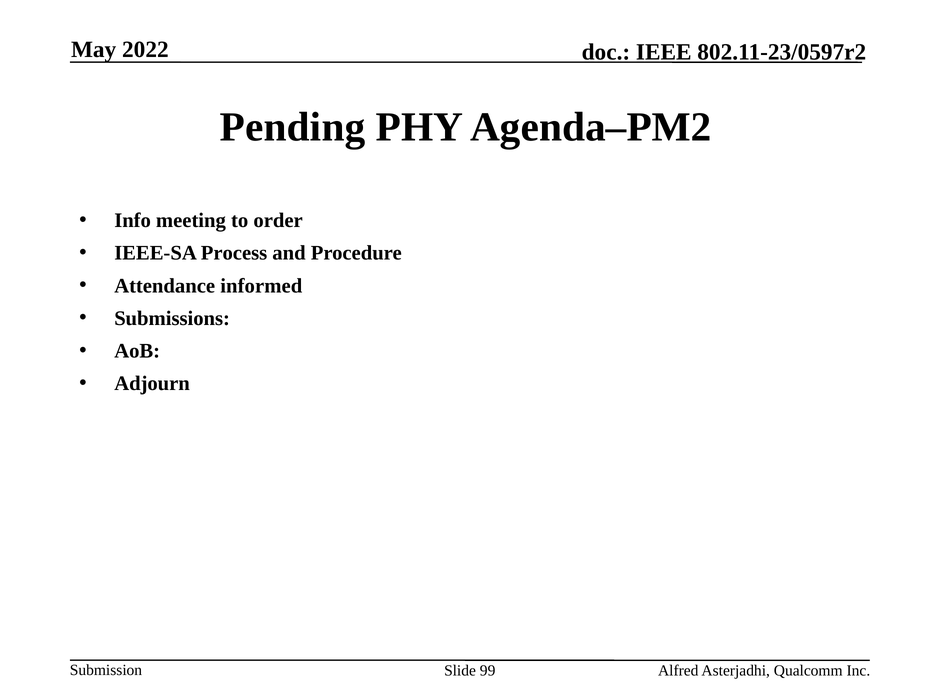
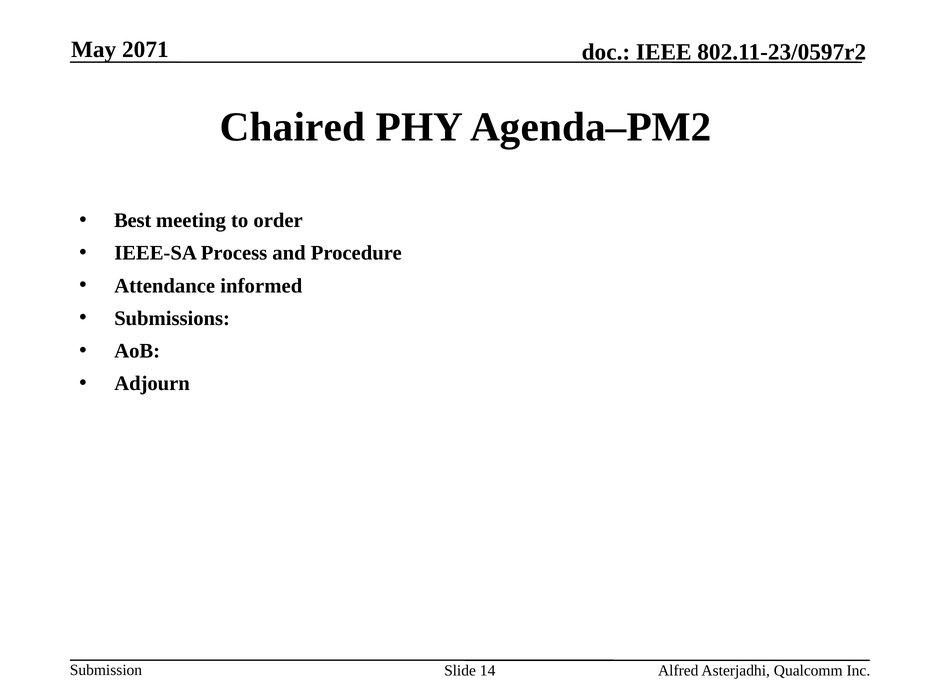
2022: 2022 -> 2071
Pending: Pending -> Chaired
Info: Info -> Best
99: 99 -> 14
